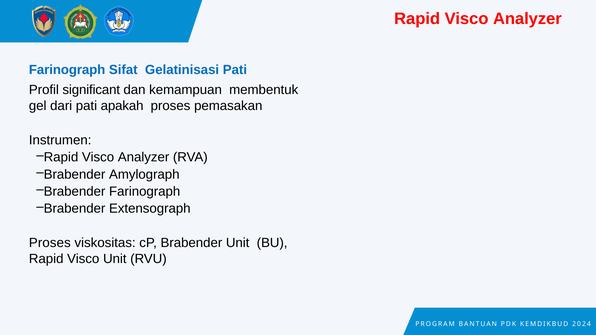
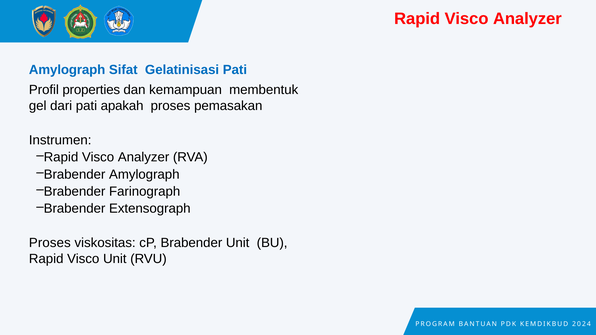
Farinograph at (67, 70): Farinograph -> Amylograph
significant: significant -> properties
